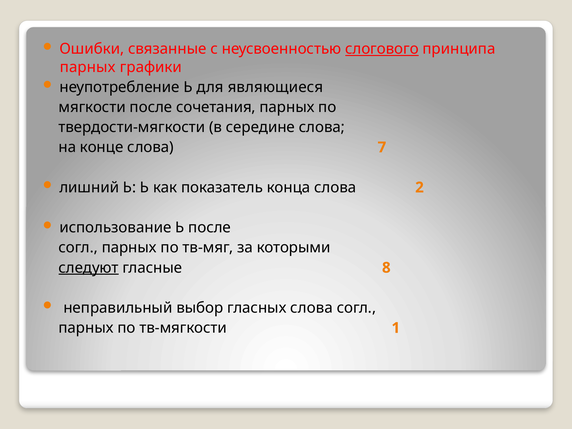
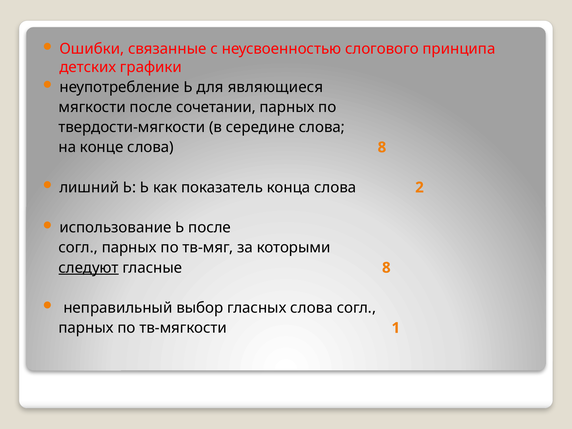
слогового underline: present -> none
парных at (88, 67): парных -> детских
сочетания: сочетания -> сочетании
слова 7: 7 -> 8
